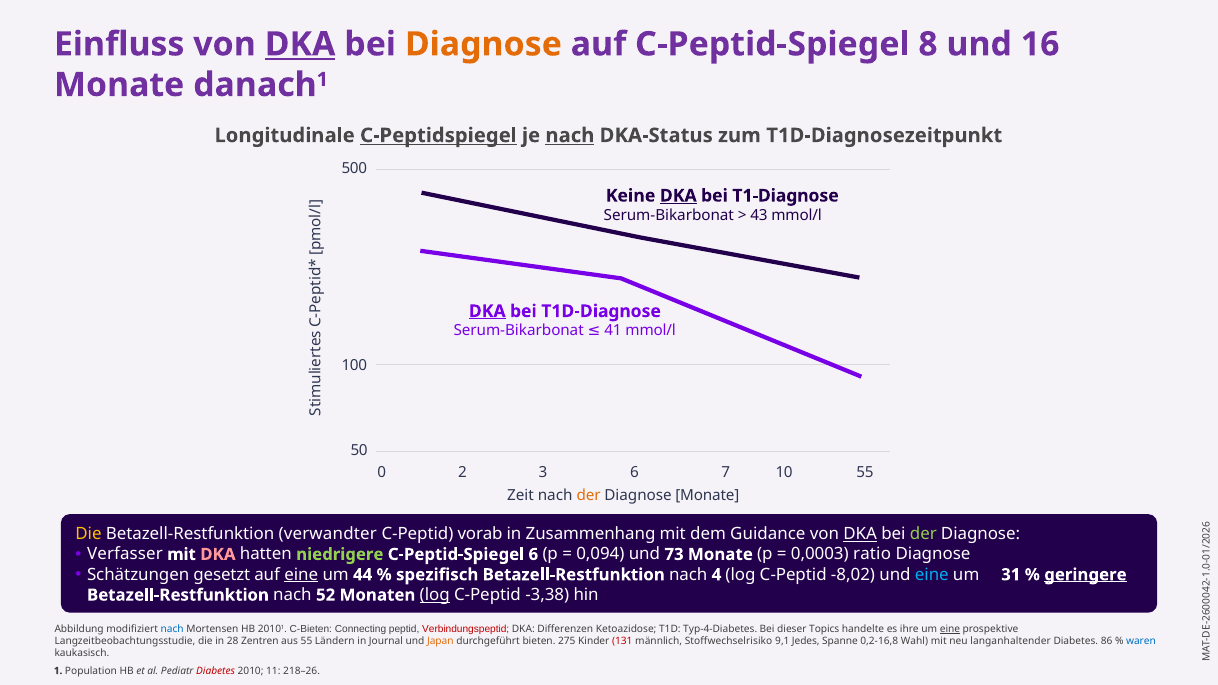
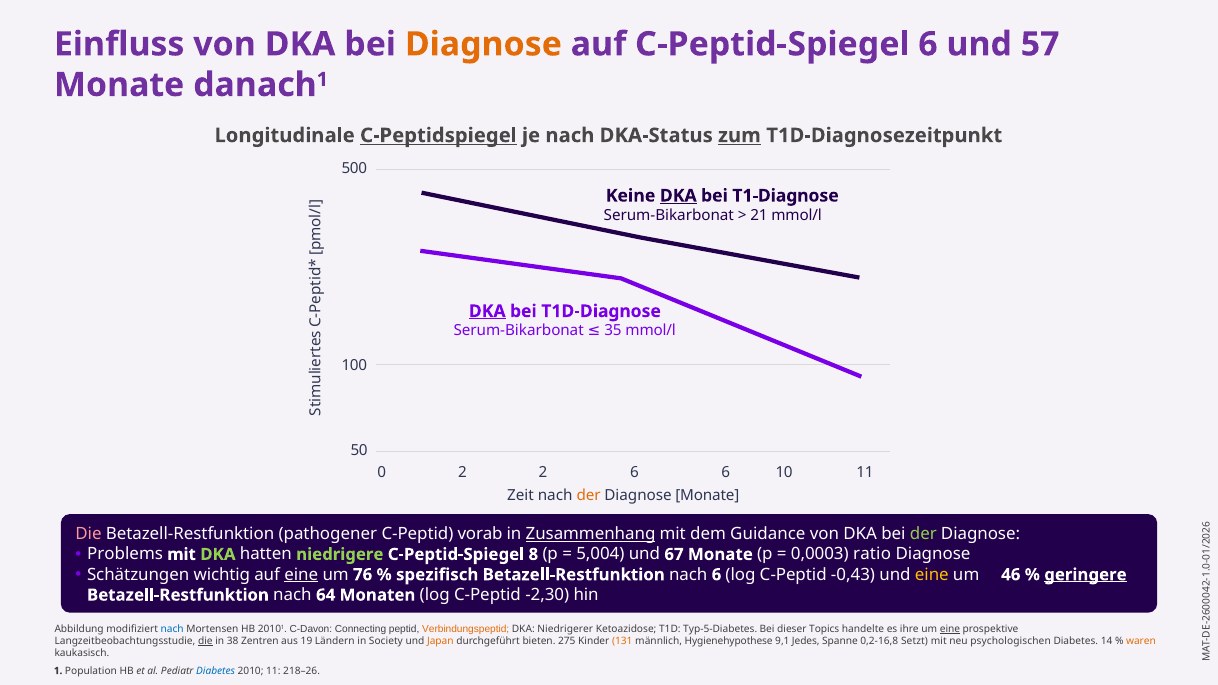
DKA at (300, 44) underline: present -> none
C-Peptid-Spiegel 8: 8 -> 6
16: 16 -> 57
nach at (570, 135) underline: present -> none
zum underline: none -> present
43: 43 -> 21
41: 41 -> 35
2 3: 3 -> 2
6 7: 7 -> 6
10 55: 55 -> 11
Die at (88, 534) colour: yellow -> pink
verwandter: verwandter -> pathogener
Zusammenhang underline: none -> present
DKA at (860, 534) underline: present -> none
Verfasser: Verfasser -> Problems
DKA at (218, 555) colour: pink -> light green
C-Peptid-Spiegel 6: 6 -> 8
0,094: 0,094 -> 5,004
73: 73 -> 67
gesetzt: gesetzt -> wichtig
44: 44 -> 76
nach 4: 4 -> 6
-8,02: -8,02 -> -0,43
eine at (932, 575) colour: light blue -> yellow
31: 31 -> 46
52: 52 -> 64
log at (435, 595) underline: present -> none
-3,38: -3,38 -> -2,30
C-Bieten: C-Bieten -> C-Davon
Verbindungspeptid colour: red -> orange
Differenzen: Differenzen -> Niedrigerer
Typ-4-Diabetes: Typ-4-Diabetes -> Typ-5-Diabetes
die at (205, 641) underline: none -> present
28: 28 -> 38
aus 55: 55 -> 19
Journal: Journal -> Society
131 colour: red -> orange
Stoffwechselrisiko: Stoffwechselrisiko -> Hygienehypothese
Wahl: Wahl -> Setzt
langanhaltender: langanhaltender -> psychologischen
86: 86 -> 14
waren colour: blue -> orange
Diabetes at (216, 671) colour: red -> blue
